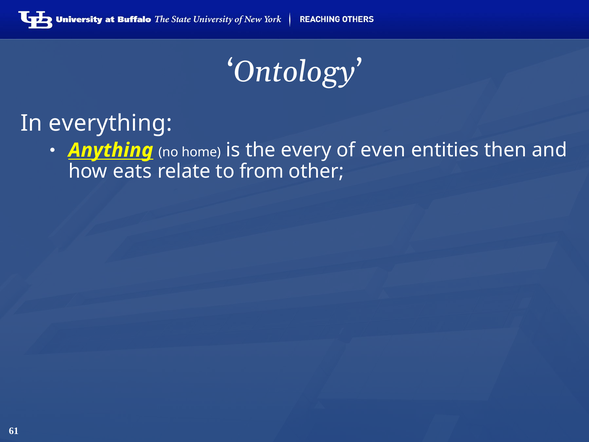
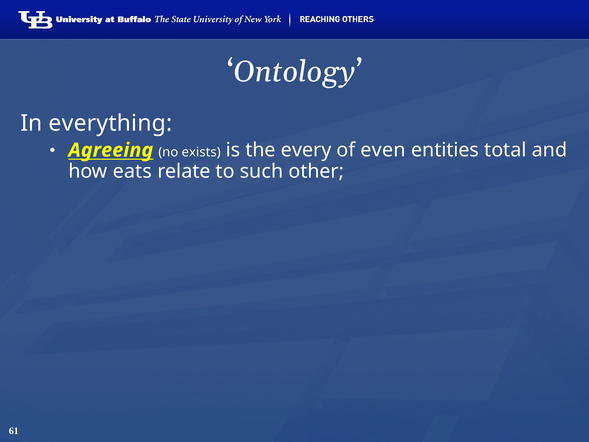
Anything: Anything -> Agreeing
home: home -> exists
then: then -> total
from: from -> such
